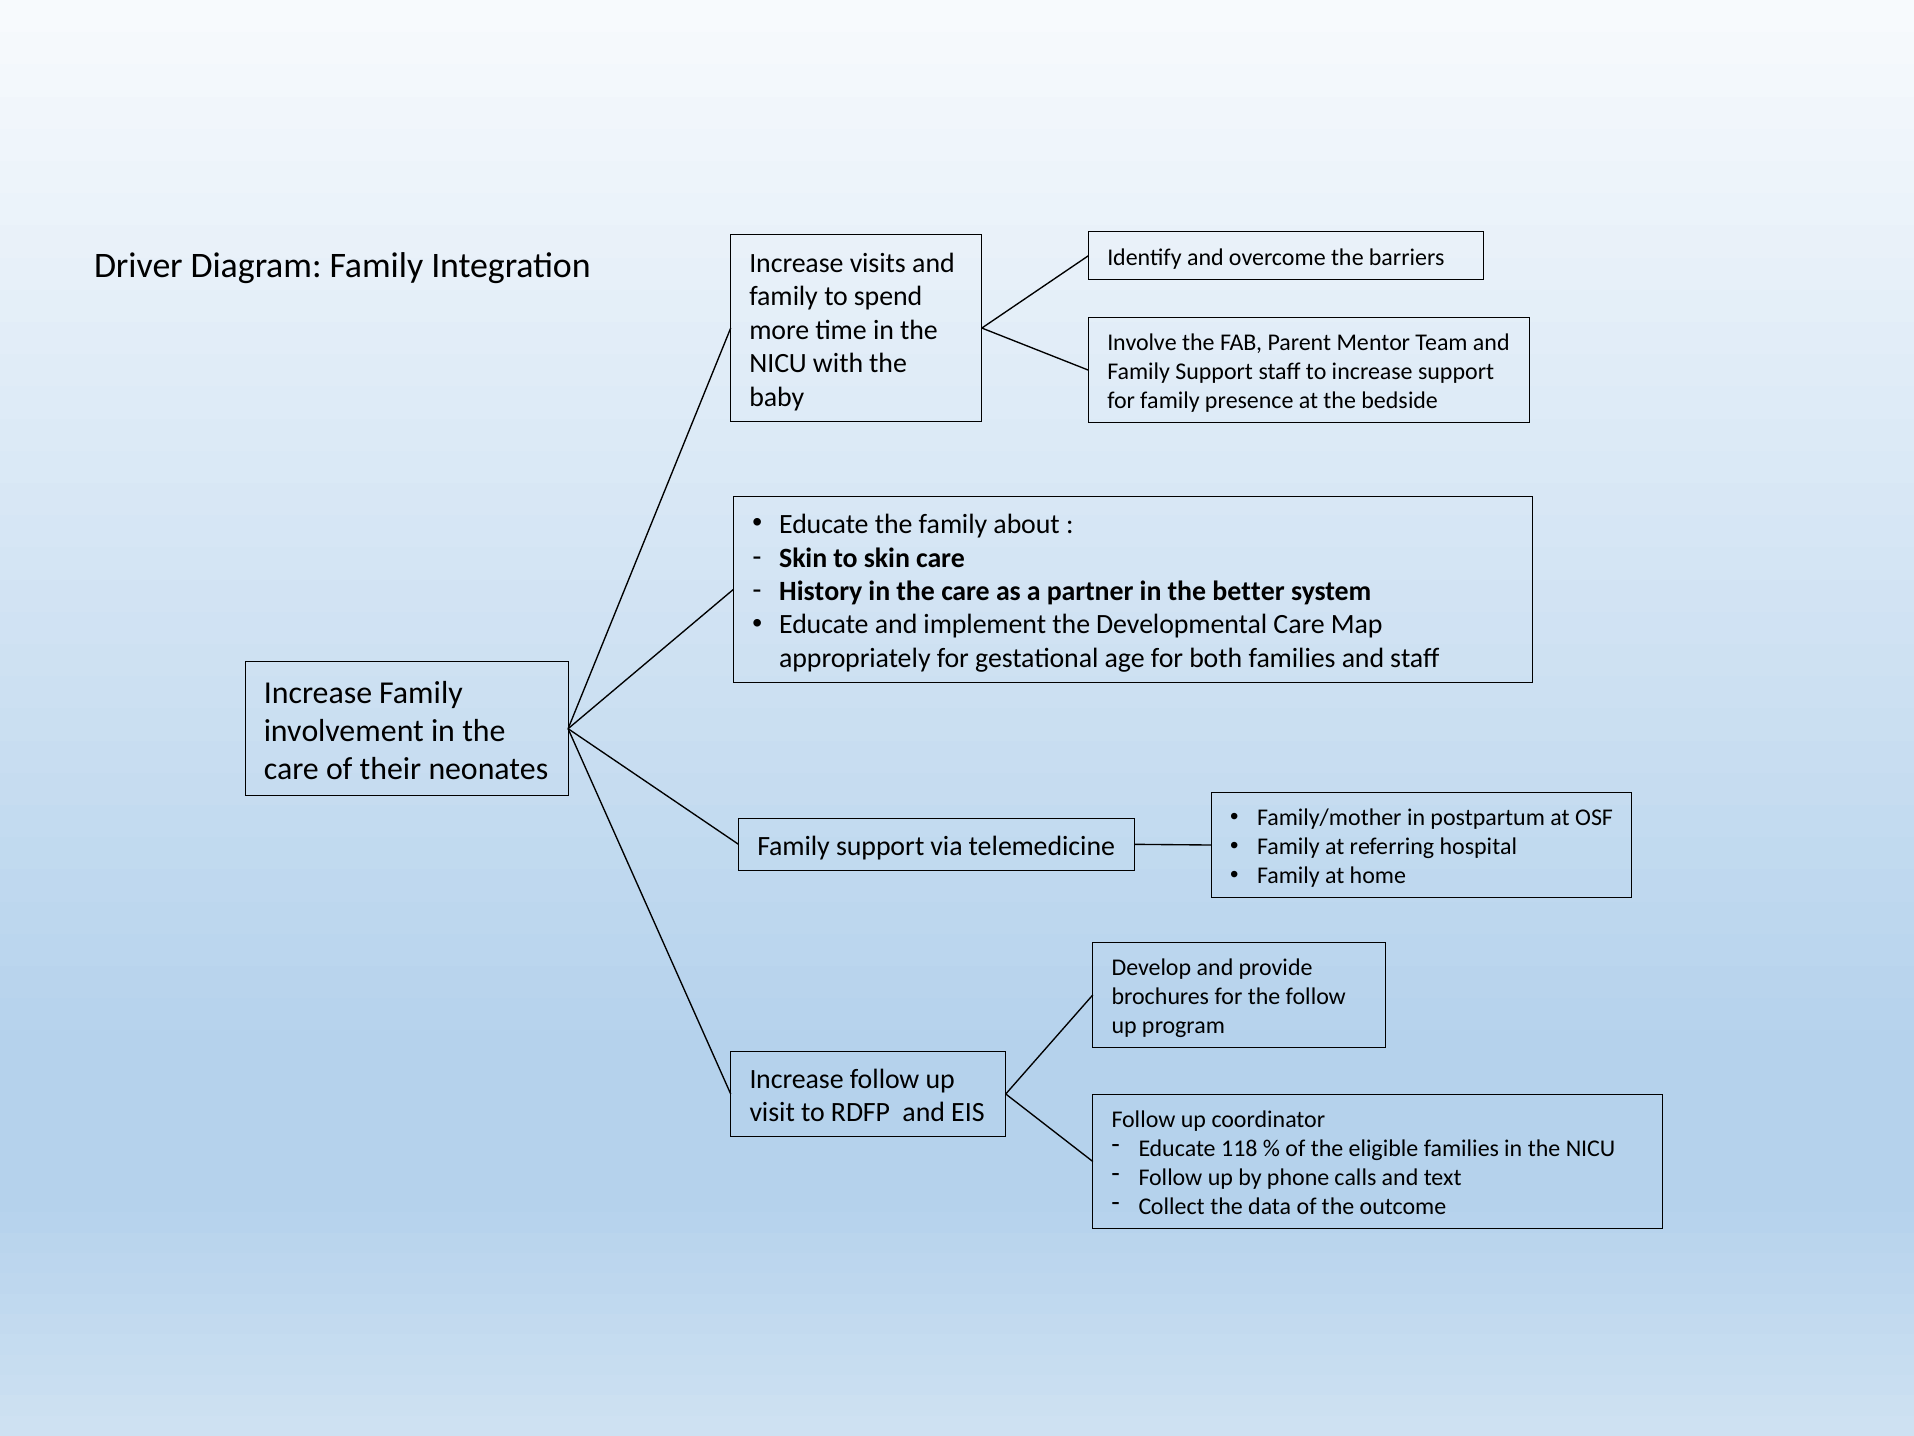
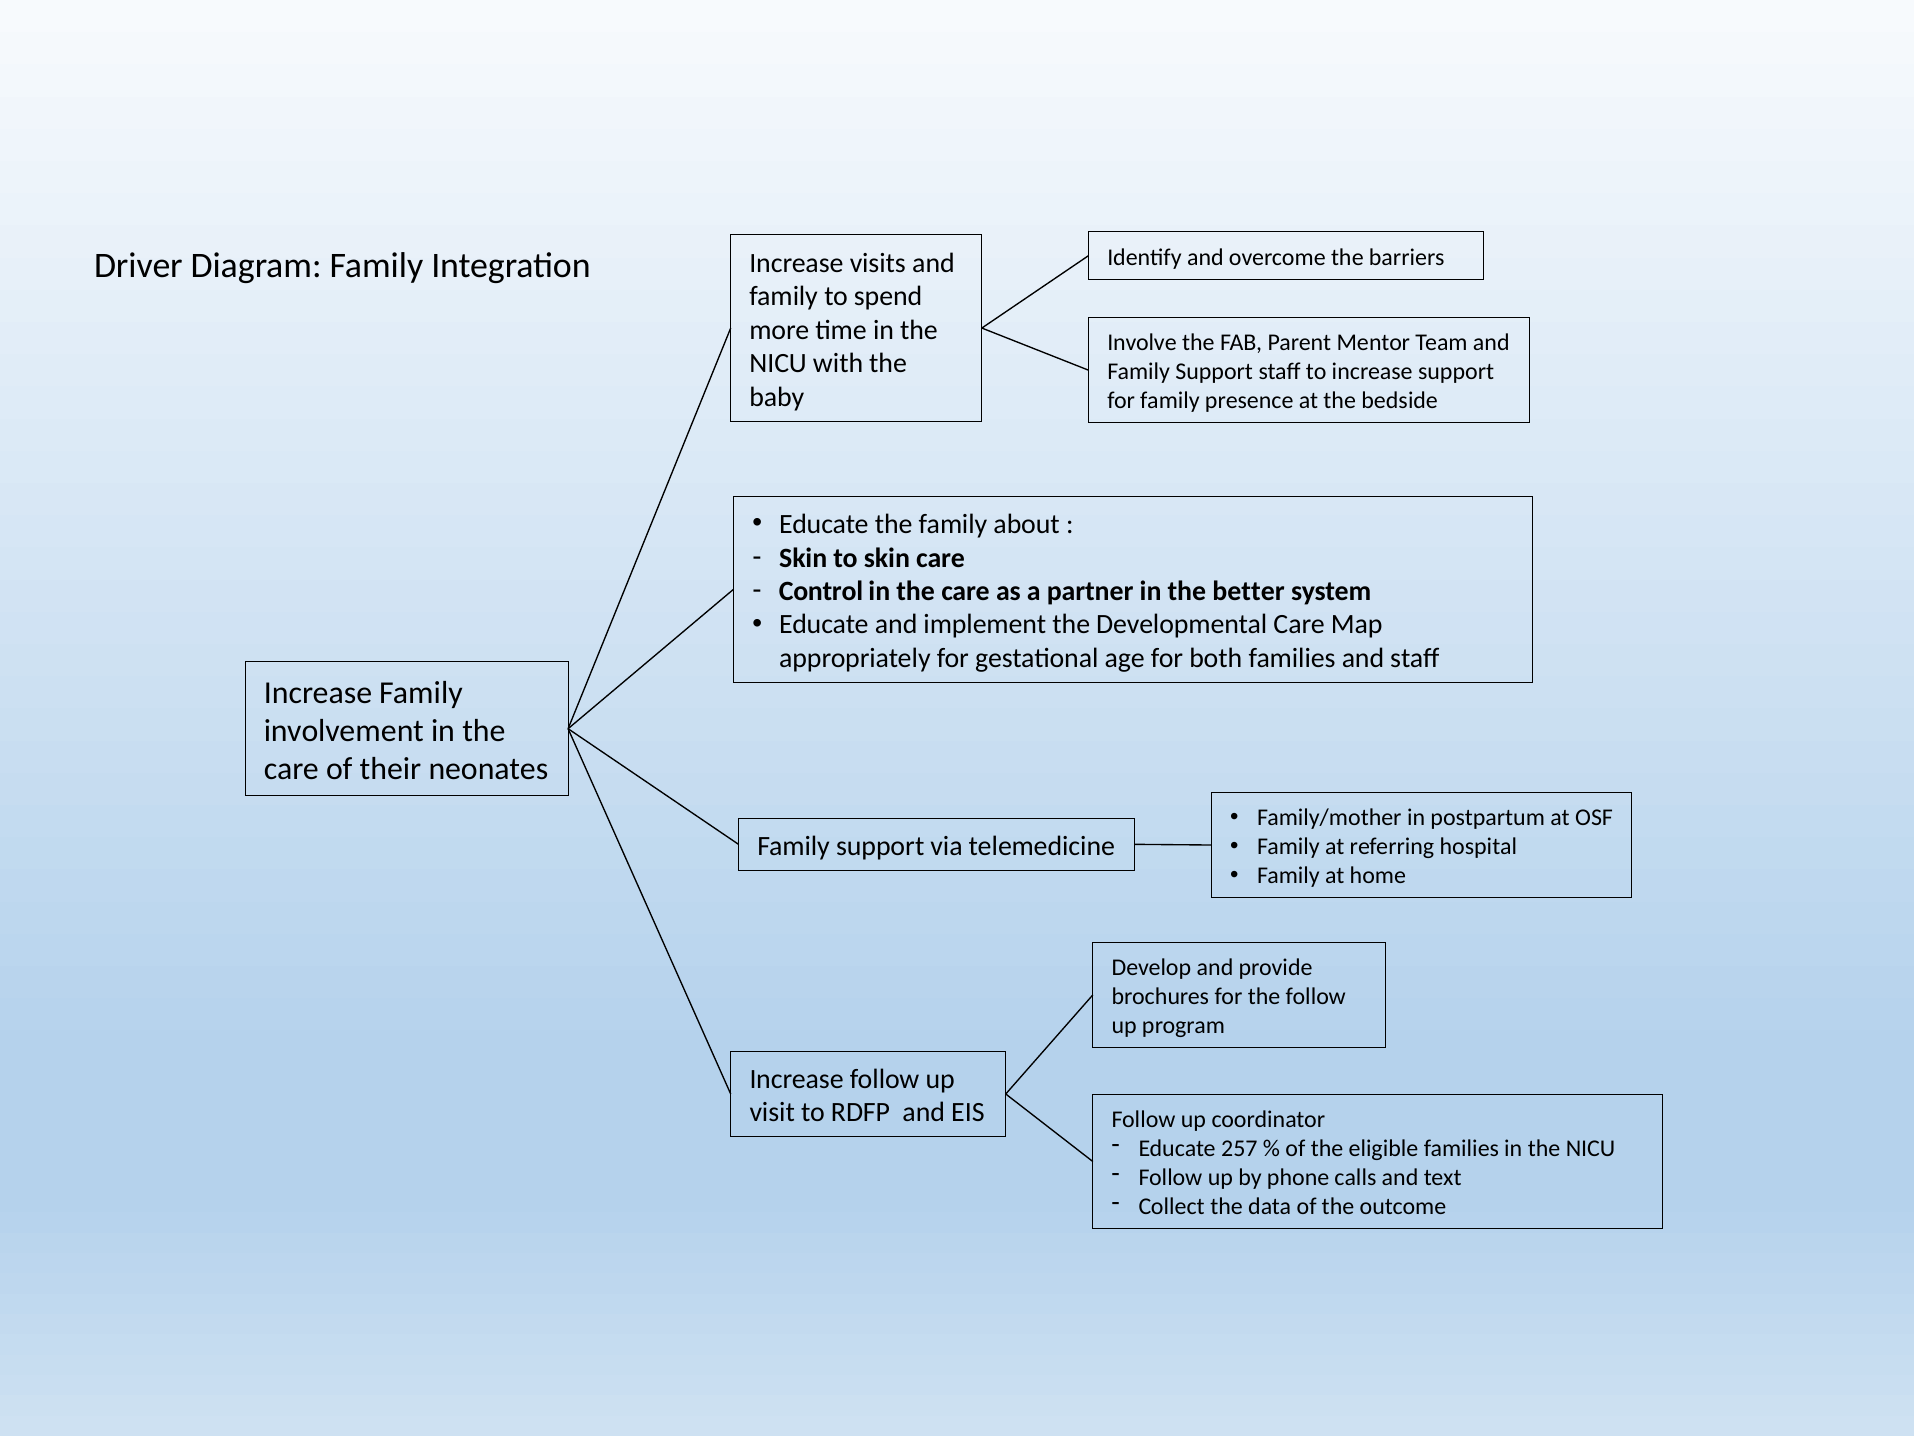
History: History -> Control
118: 118 -> 257
